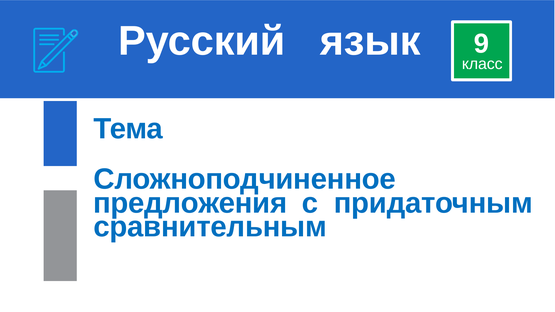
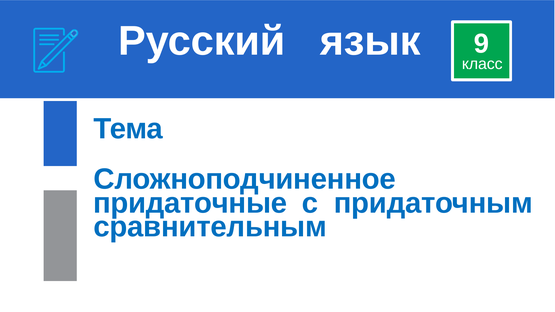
предложения: предложения -> придаточные
